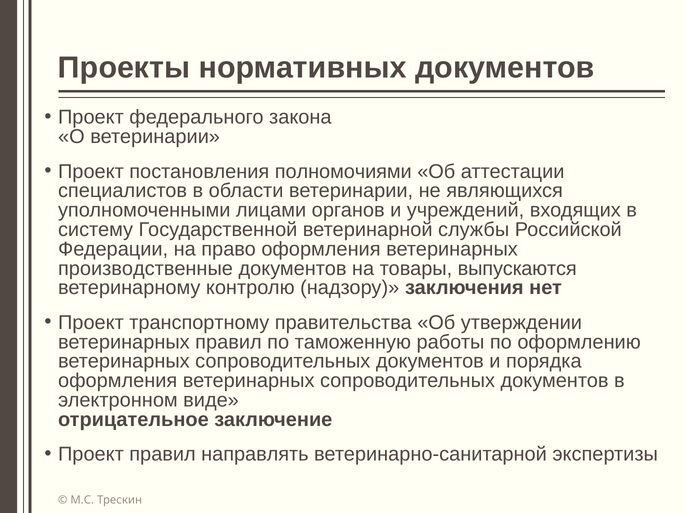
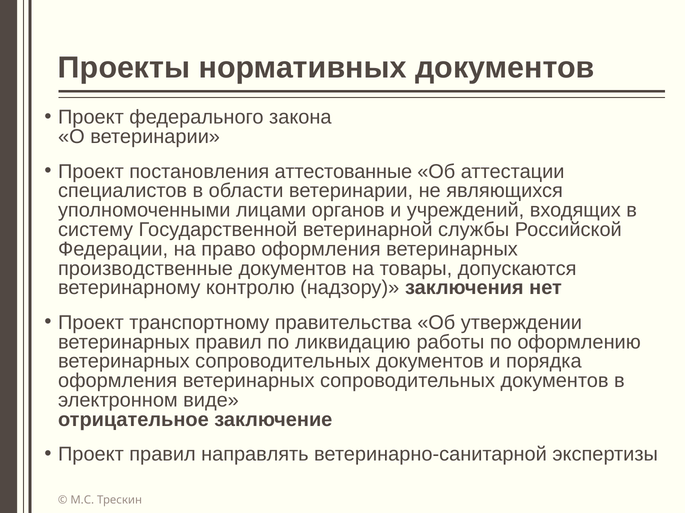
полномочиями: полномочиями -> аттестованные
выпускаются: выпускаются -> допускаются
таможенную: таможенную -> ликвидацию
